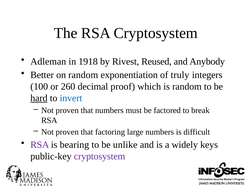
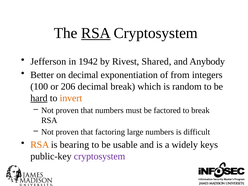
RSA at (96, 33) underline: none -> present
Adleman: Adleman -> Jefferson
1918: 1918 -> 1942
Reused: Reused -> Shared
on random: random -> decimal
truly: truly -> from
260: 260 -> 206
decimal proof: proof -> break
invert colour: blue -> orange
RSA at (40, 145) colour: purple -> orange
unlike: unlike -> usable
